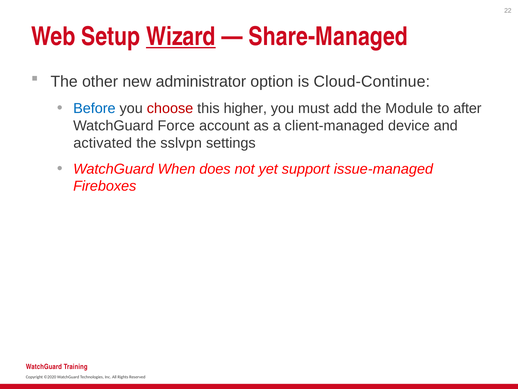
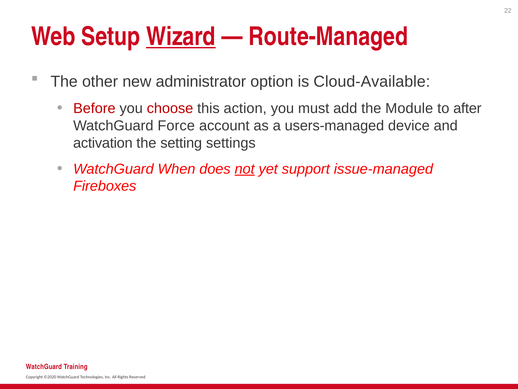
Share-Managed: Share-Managed -> Route-Managed
Cloud-Continue: Cloud-Continue -> Cloud-Available
Before colour: blue -> red
higher: higher -> action
client-managed: client-managed -> users-managed
activated: activated -> activation
sslvpn: sslvpn -> setting
not underline: none -> present
